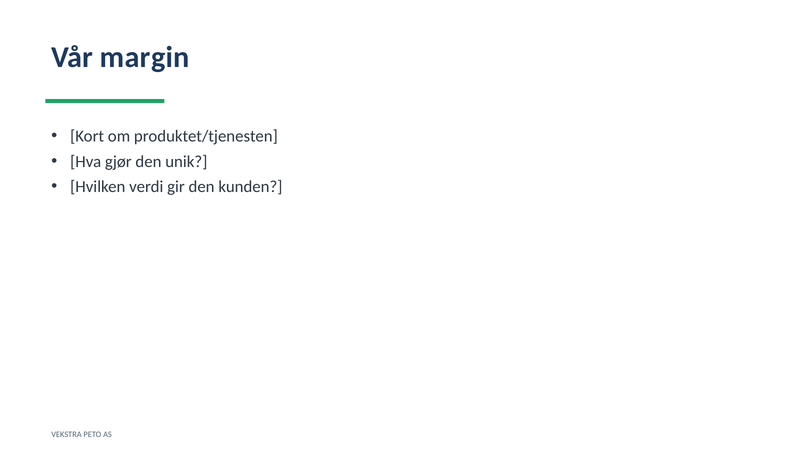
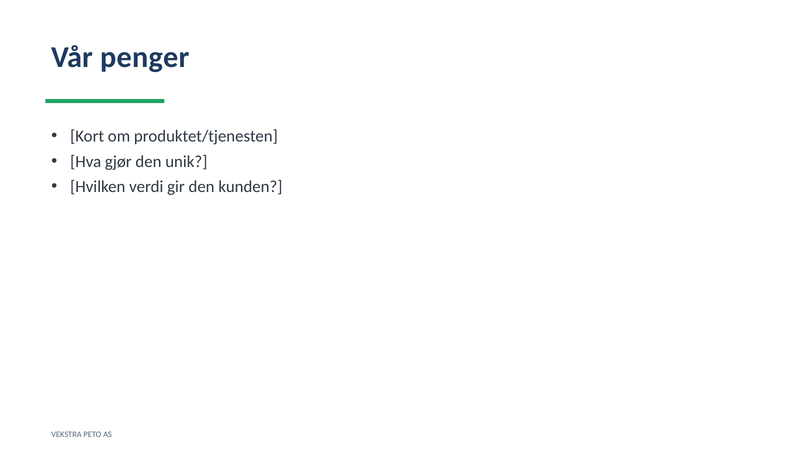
margin: margin -> penger
